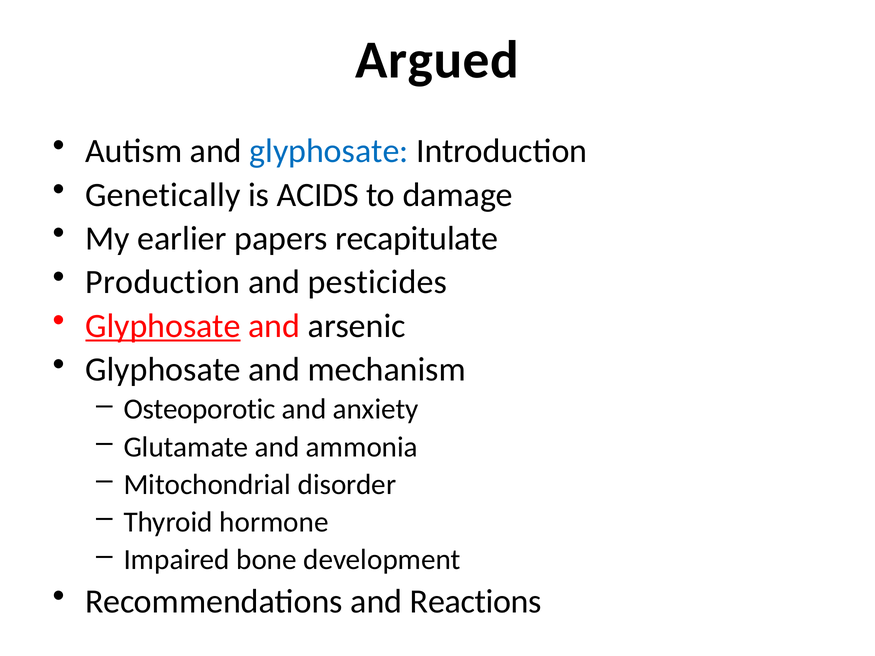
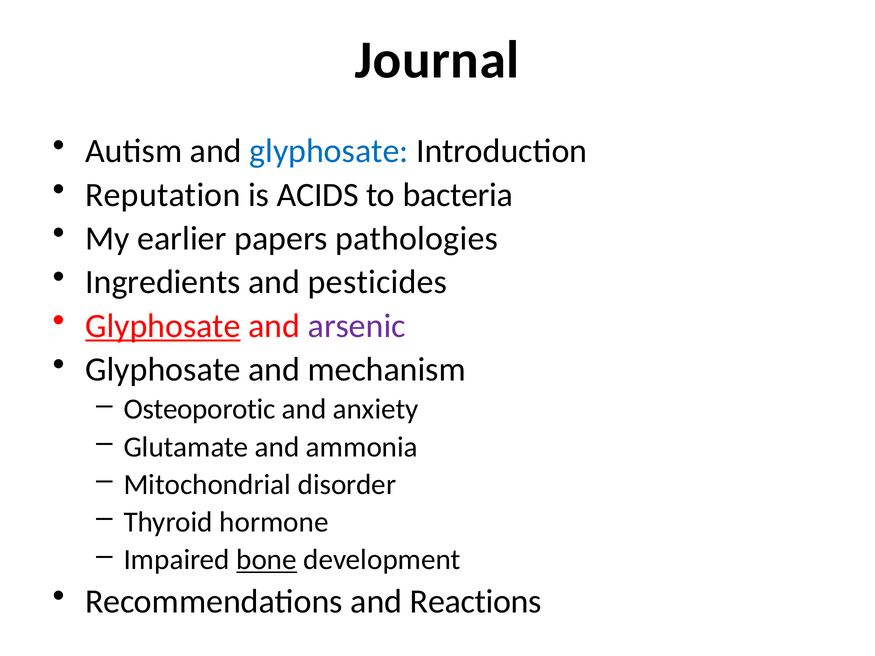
Argued: Argued -> Journal
Genetically: Genetically -> Reputation
damage: damage -> bacteria
recapitulate: recapitulate -> pathologies
Production: Production -> Ingredients
arsenic colour: black -> purple
bone underline: none -> present
